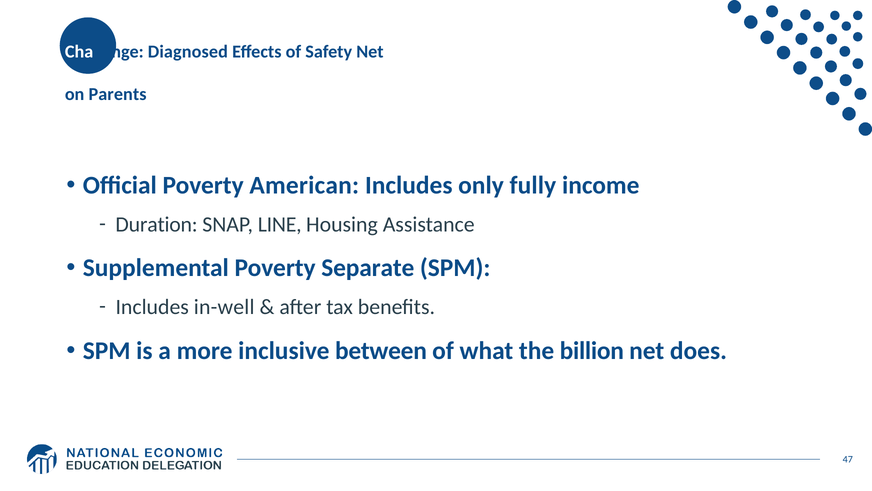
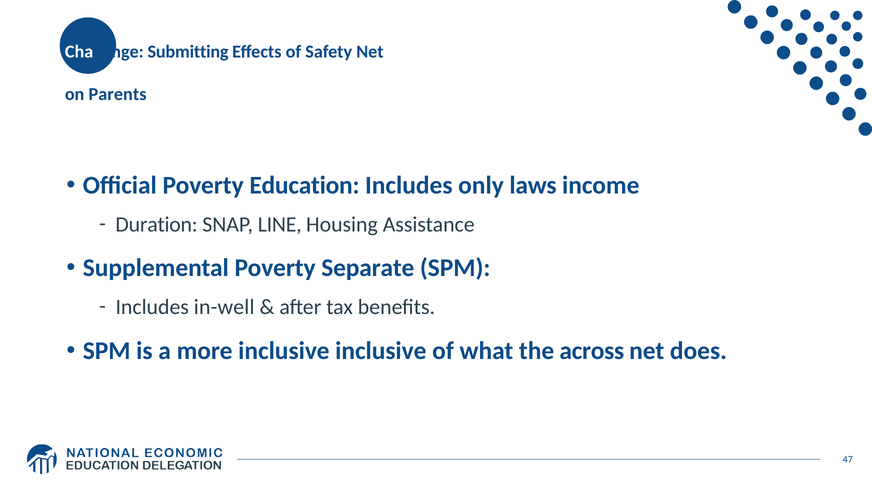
Diagnosed: Diagnosed -> Submitting
American: American -> Education
fully: fully -> laws
inclusive between: between -> inclusive
billion: billion -> across
